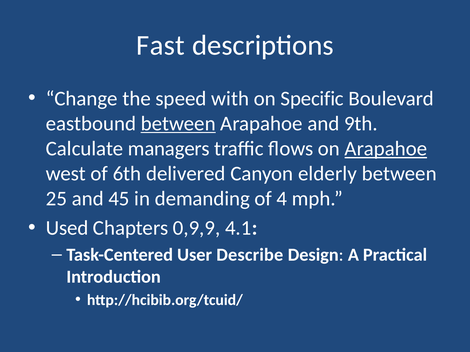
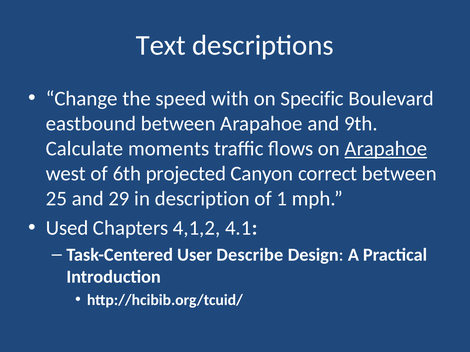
Fast: Fast -> Text
between at (178, 124) underline: present -> none
managers: managers -> moments
delivered: delivered -> projected
elderly: elderly -> correct
45: 45 -> 29
demanding: demanding -> description
4: 4 -> 1
0,9,9: 0,9,9 -> 4,1,2
